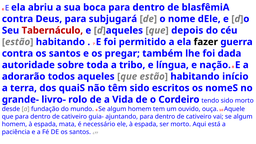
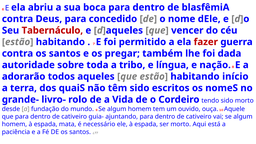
subjugará: subjugará -> concedido
depois: depois -> vencer
fazer colour: black -> red
